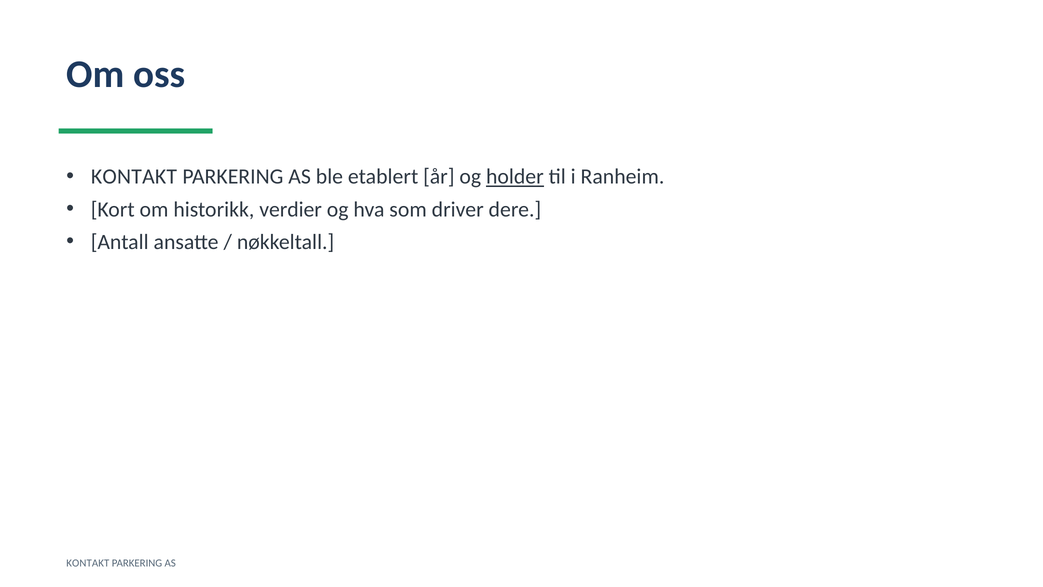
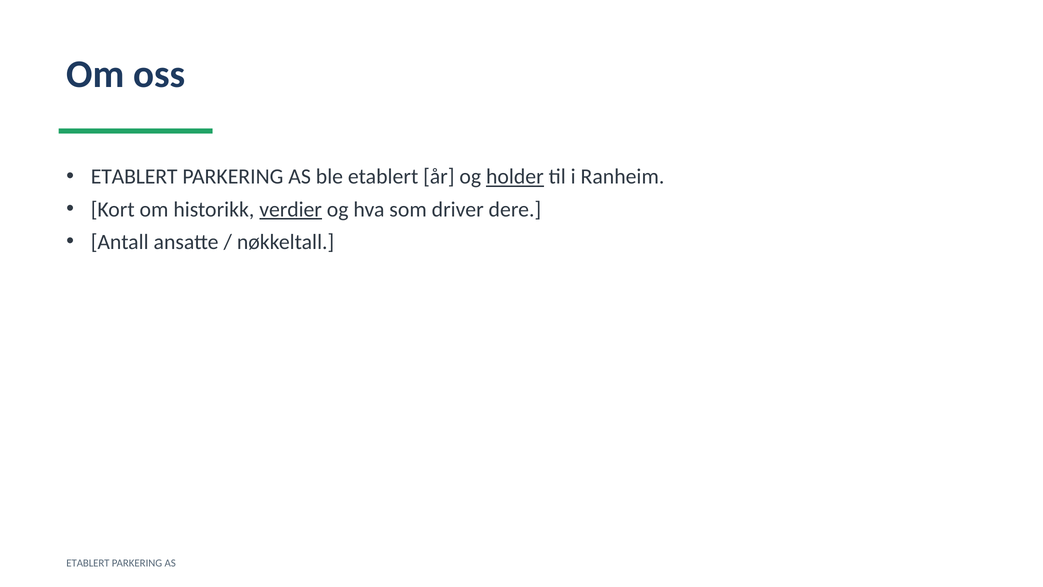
KONTAKT at (134, 177): KONTAKT -> ETABLERT
verdier underline: none -> present
KONTAKT at (88, 563): KONTAKT -> ETABLERT
